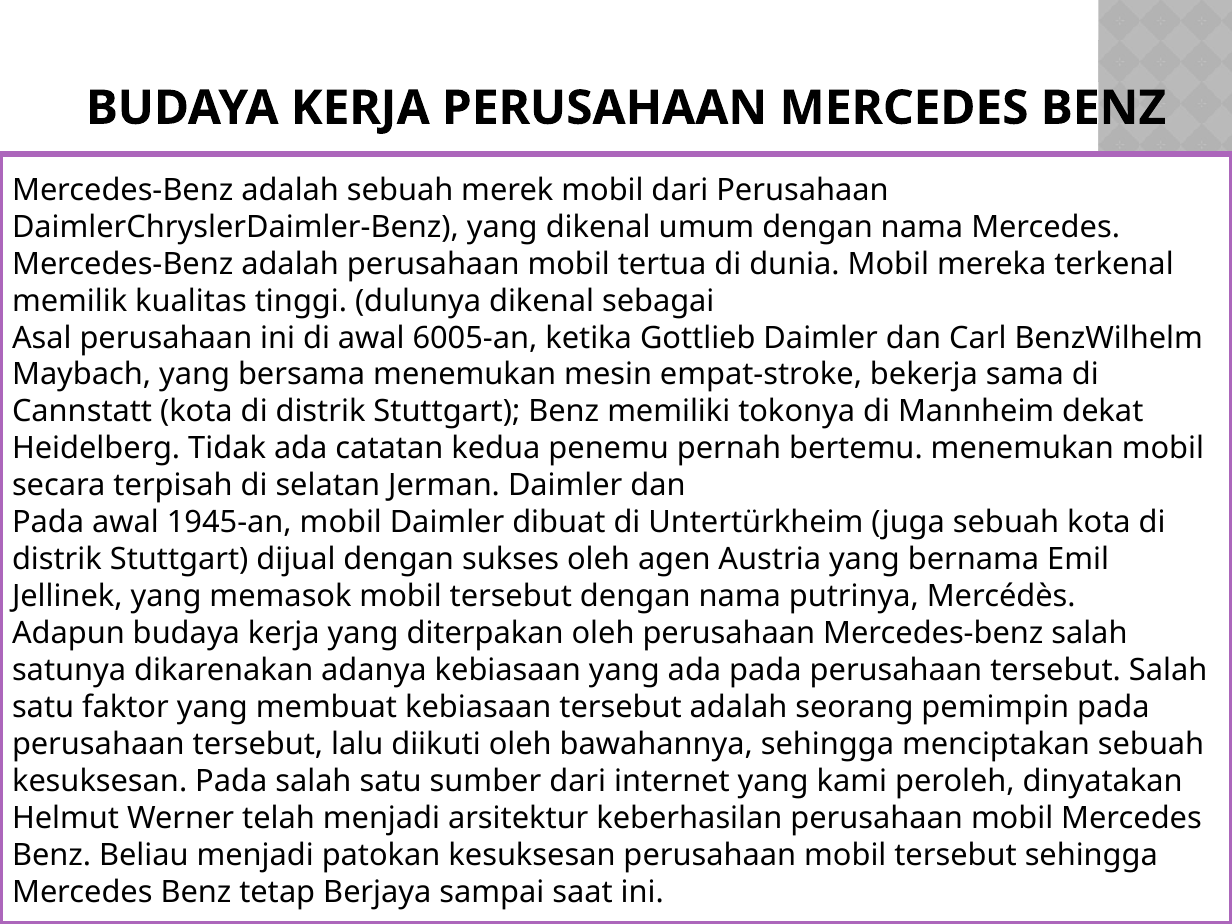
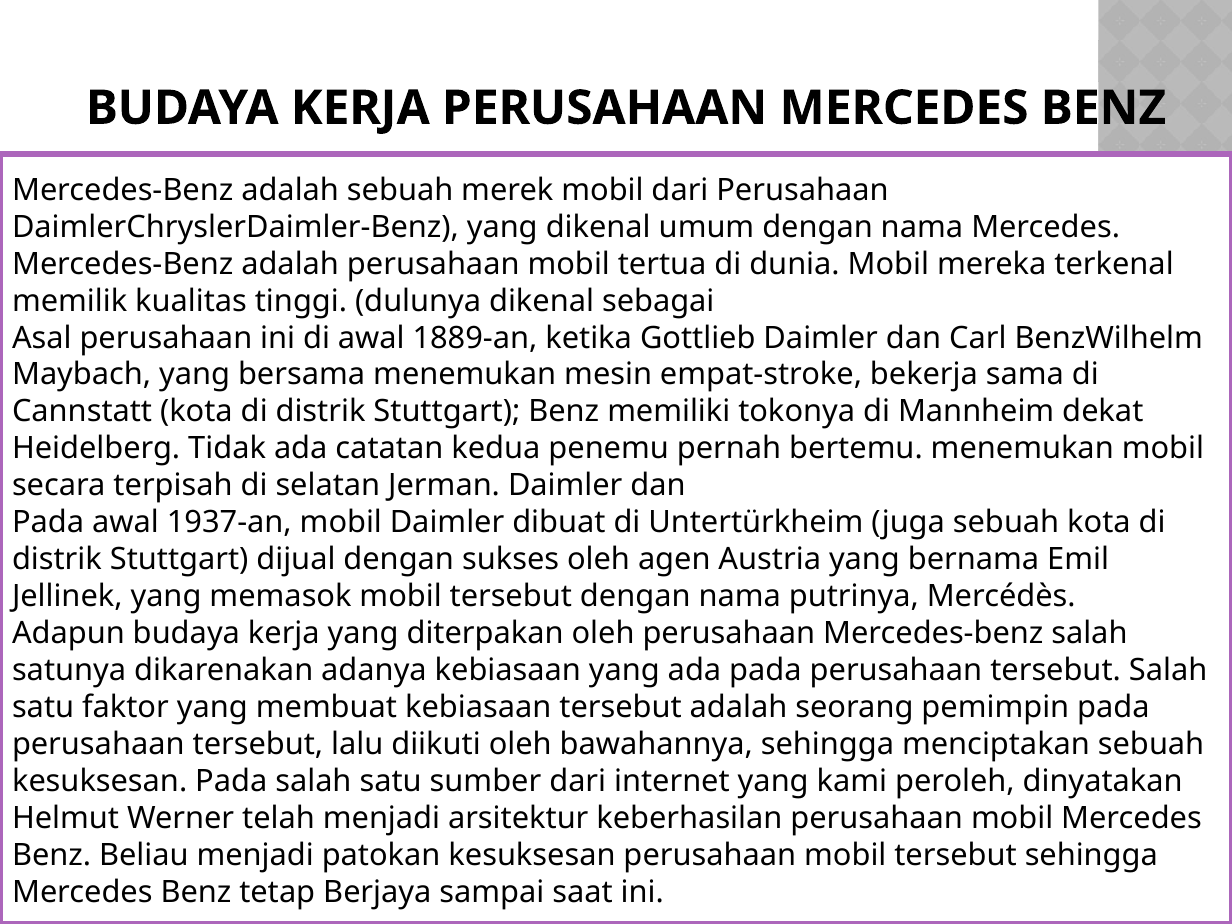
6005-an: 6005-an -> 1889-an
1945-an: 1945-an -> 1937-an
